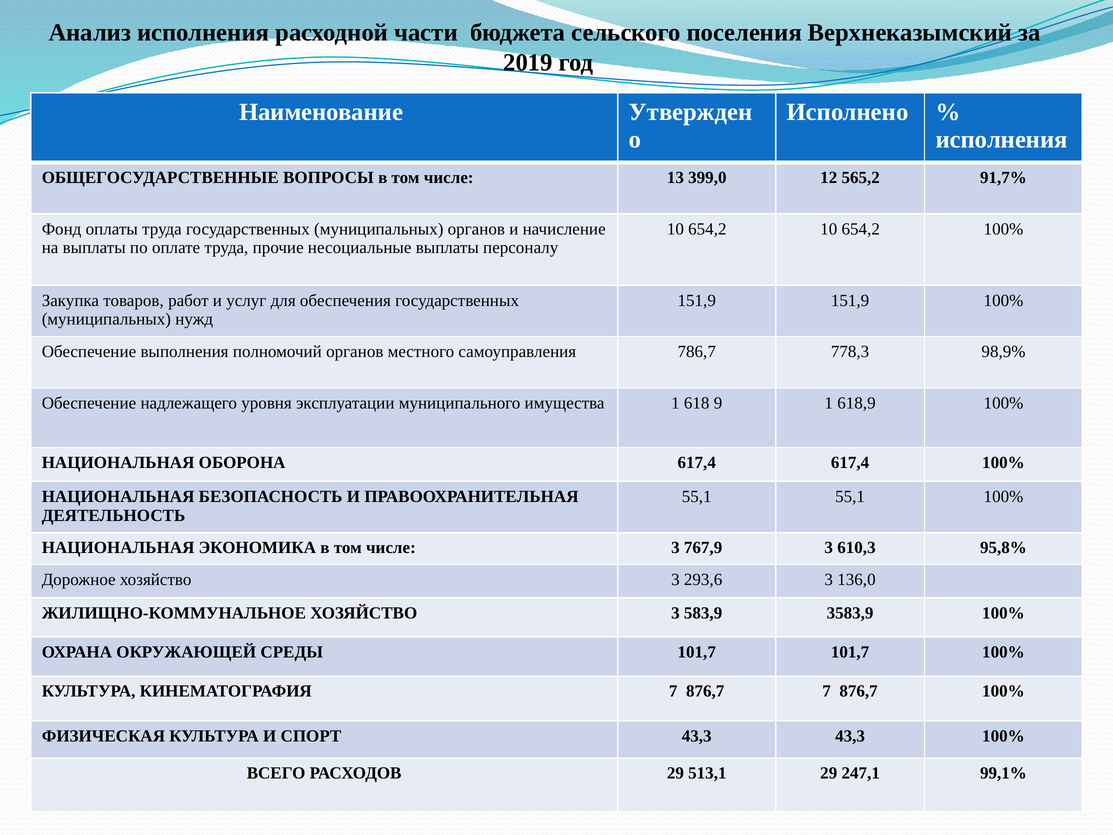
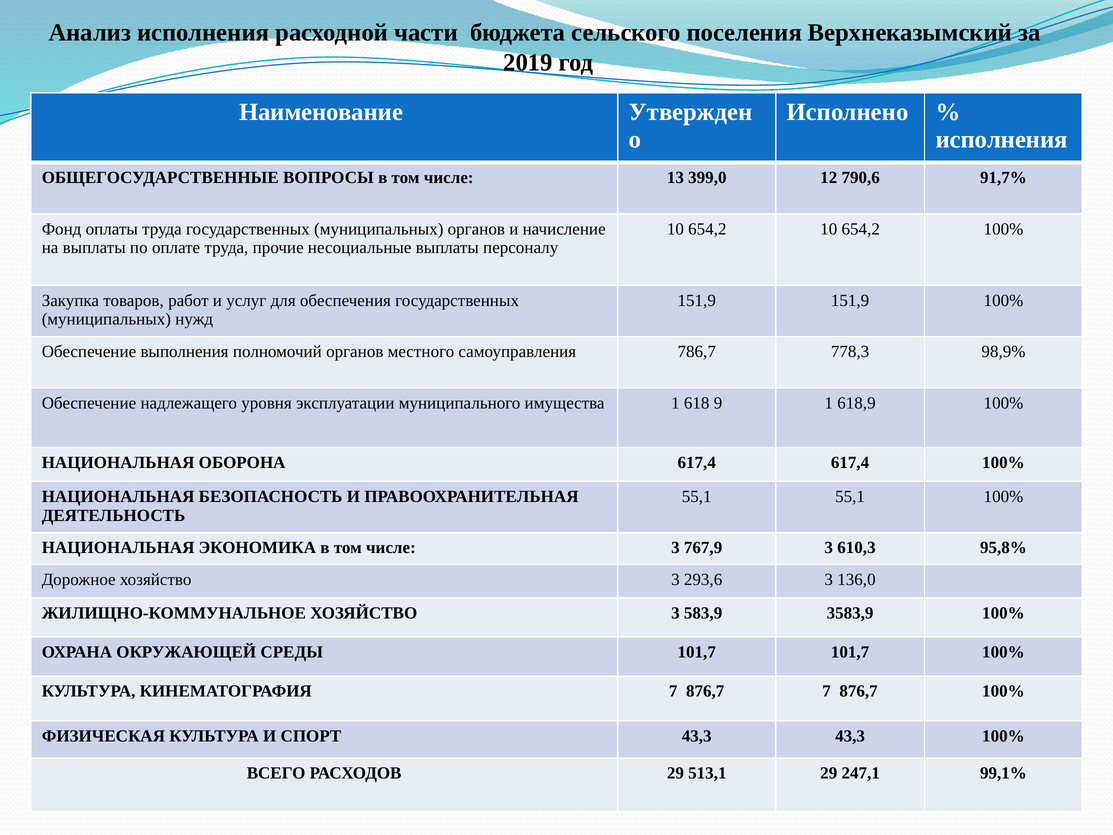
565,2: 565,2 -> 790,6
